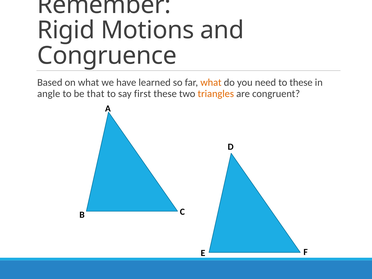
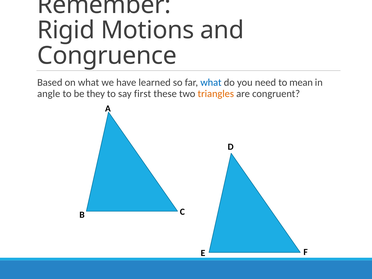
what at (211, 82) colour: orange -> blue
to these: these -> mean
that: that -> they
